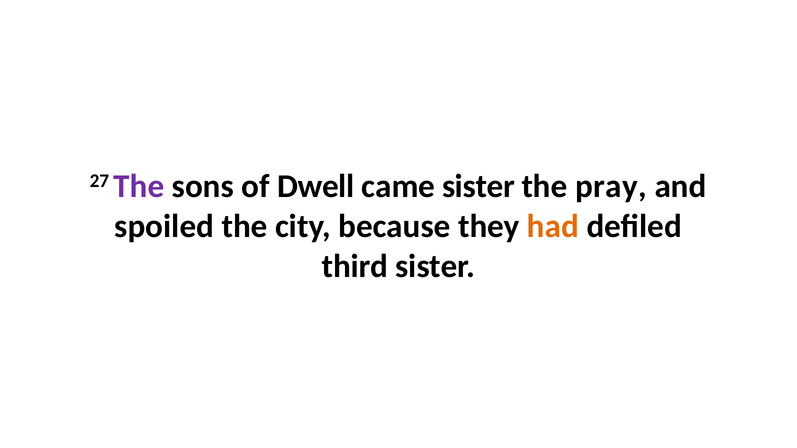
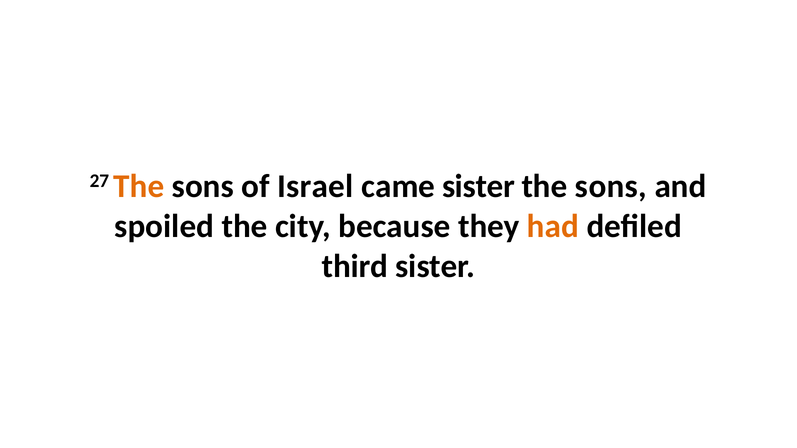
The at (139, 187) colour: purple -> orange
Dwell: Dwell -> Israel
pray at (611, 187): pray -> sons
